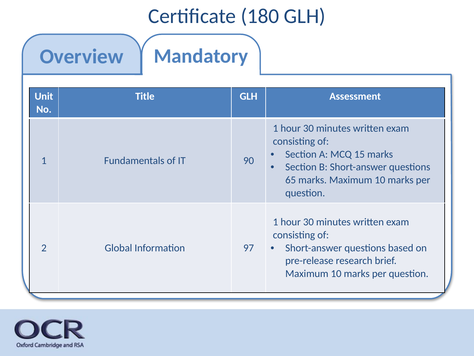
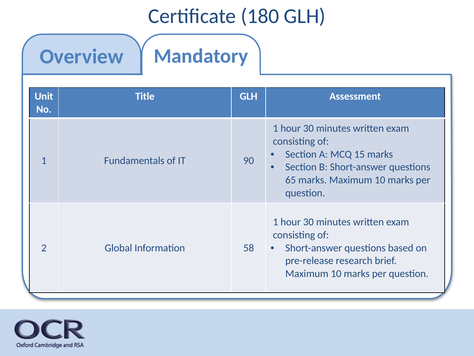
97: 97 -> 58
